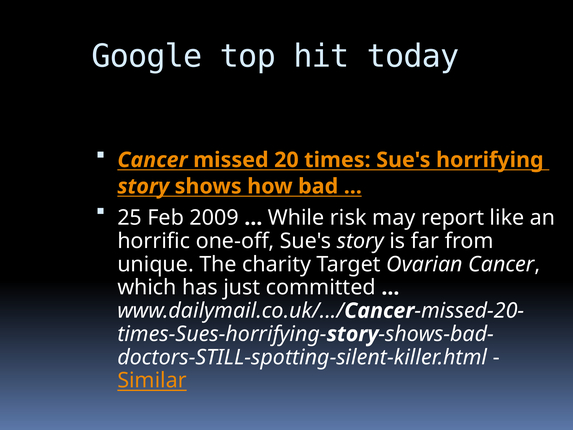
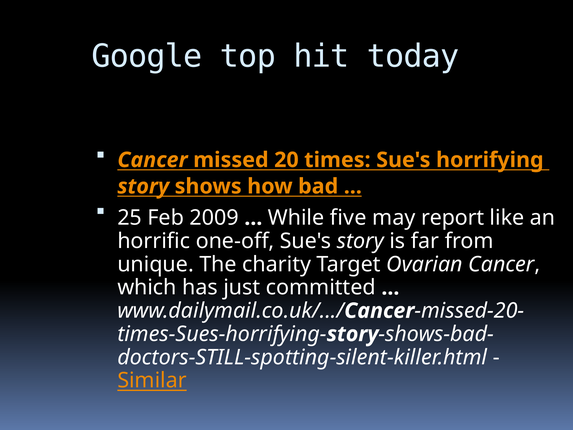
risk: risk -> five
